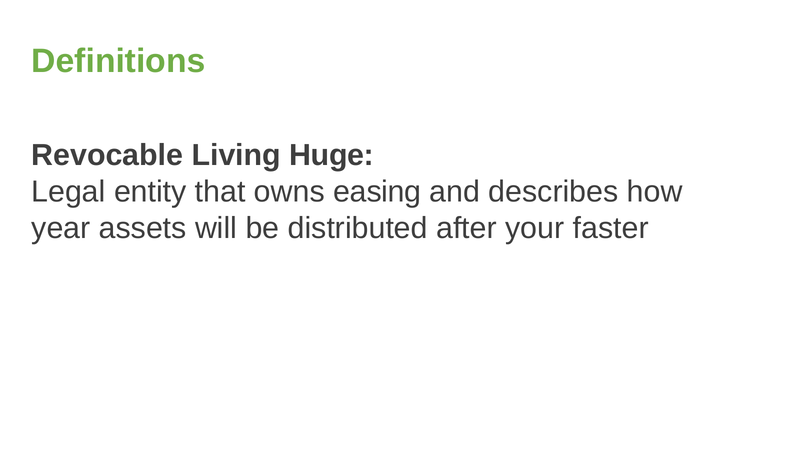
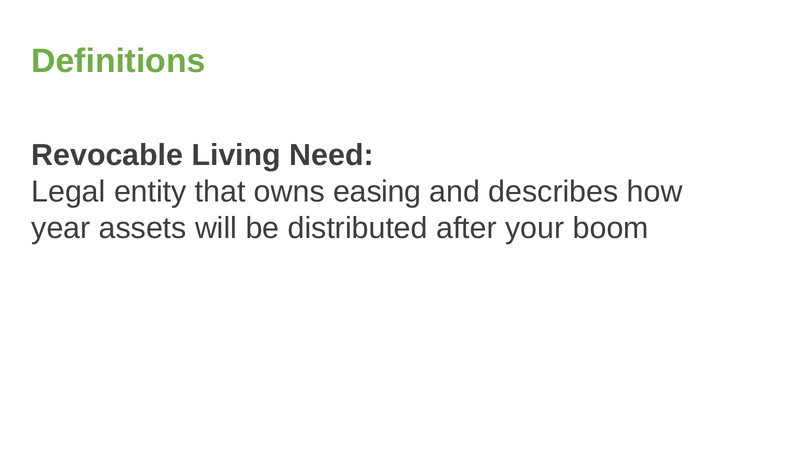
Huge: Huge -> Need
faster: faster -> boom
